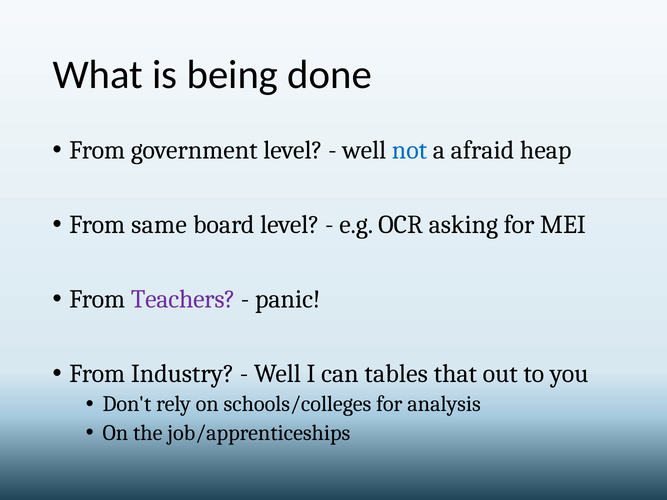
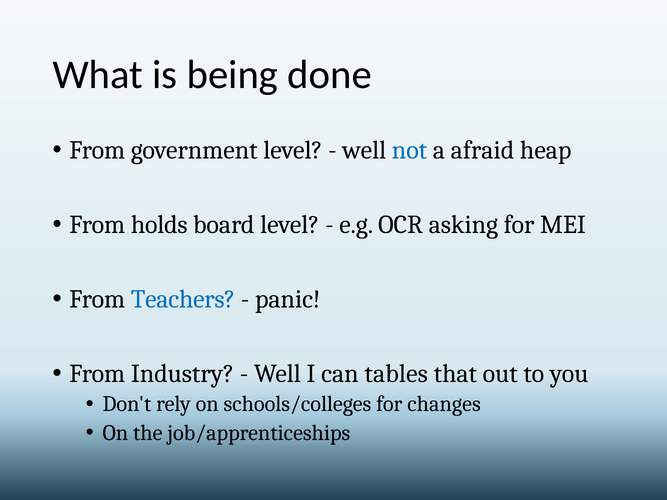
same: same -> holds
Teachers colour: purple -> blue
analysis: analysis -> changes
